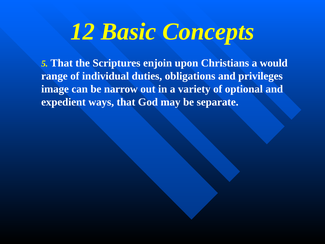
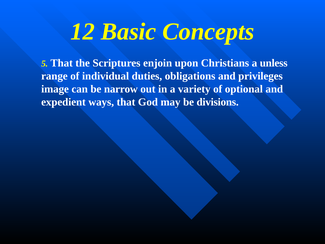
would: would -> unless
separate: separate -> divisions
